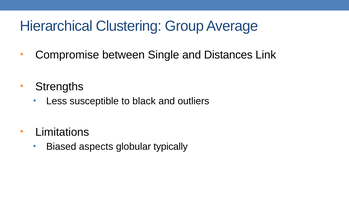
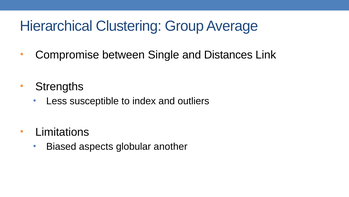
black: black -> index
typically: typically -> another
